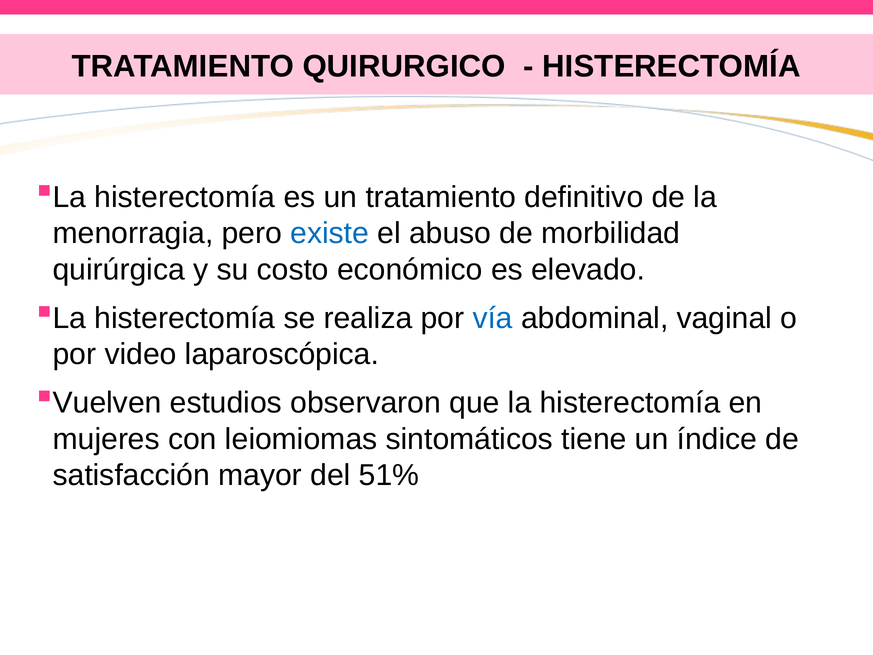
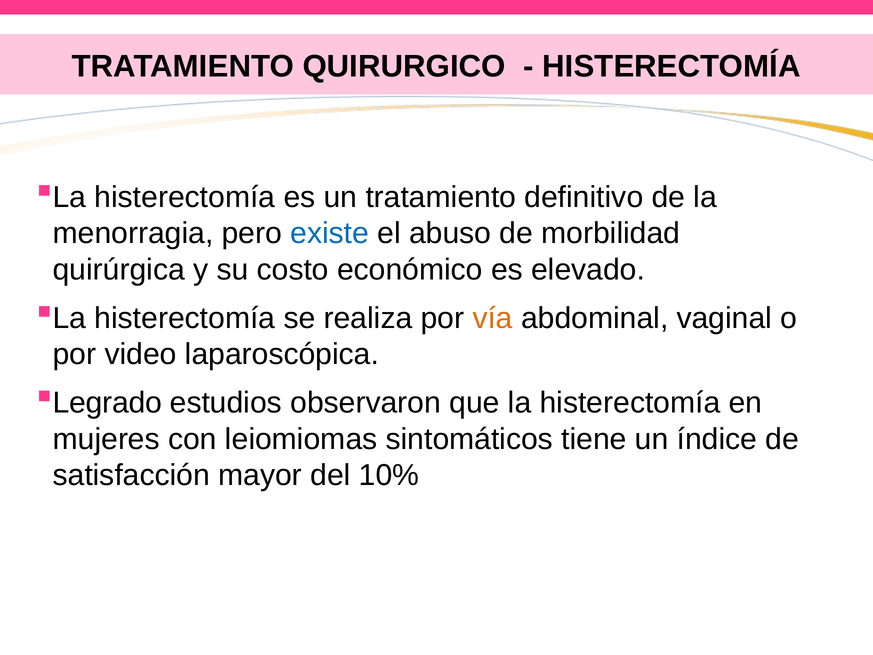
vía colour: blue -> orange
Vuelven: Vuelven -> Legrado
51%: 51% -> 10%
